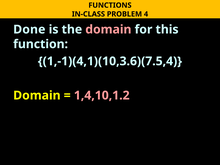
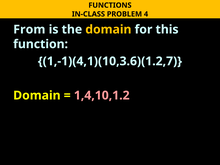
Done: Done -> From
domain at (108, 29) colour: pink -> yellow
1,-1)(4,1)(10,3.6)(7.5,4: 1,-1)(4,1)(10,3.6)(7.5,4 -> 1,-1)(4,1)(10,3.6)(1.2,7
